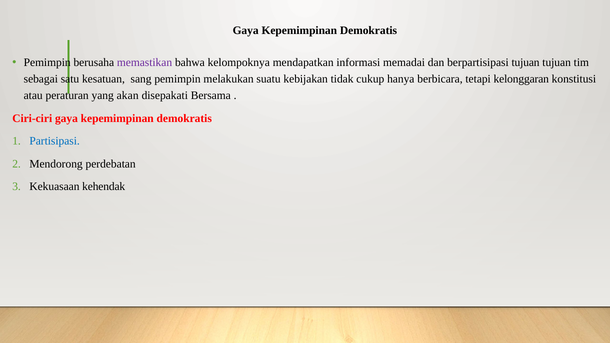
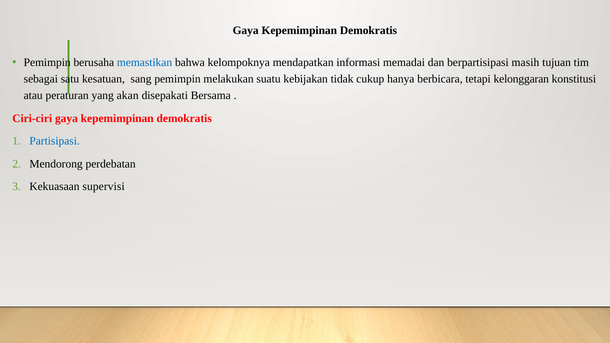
memastikan colour: purple -> blue
berpartisipasi tujuan: tujuan -> masih
kehendak: kehendak -> supervisi
